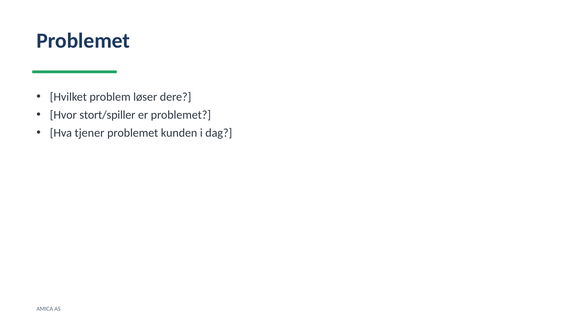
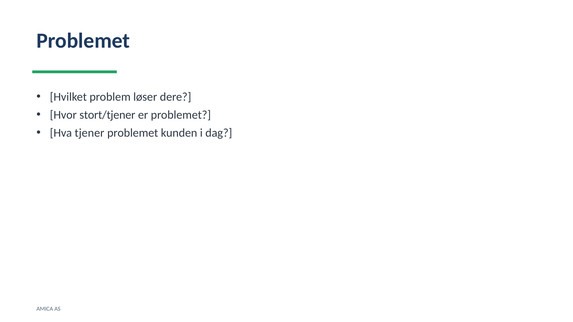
stort/spiller: stort/spiller -> stort/tjener
